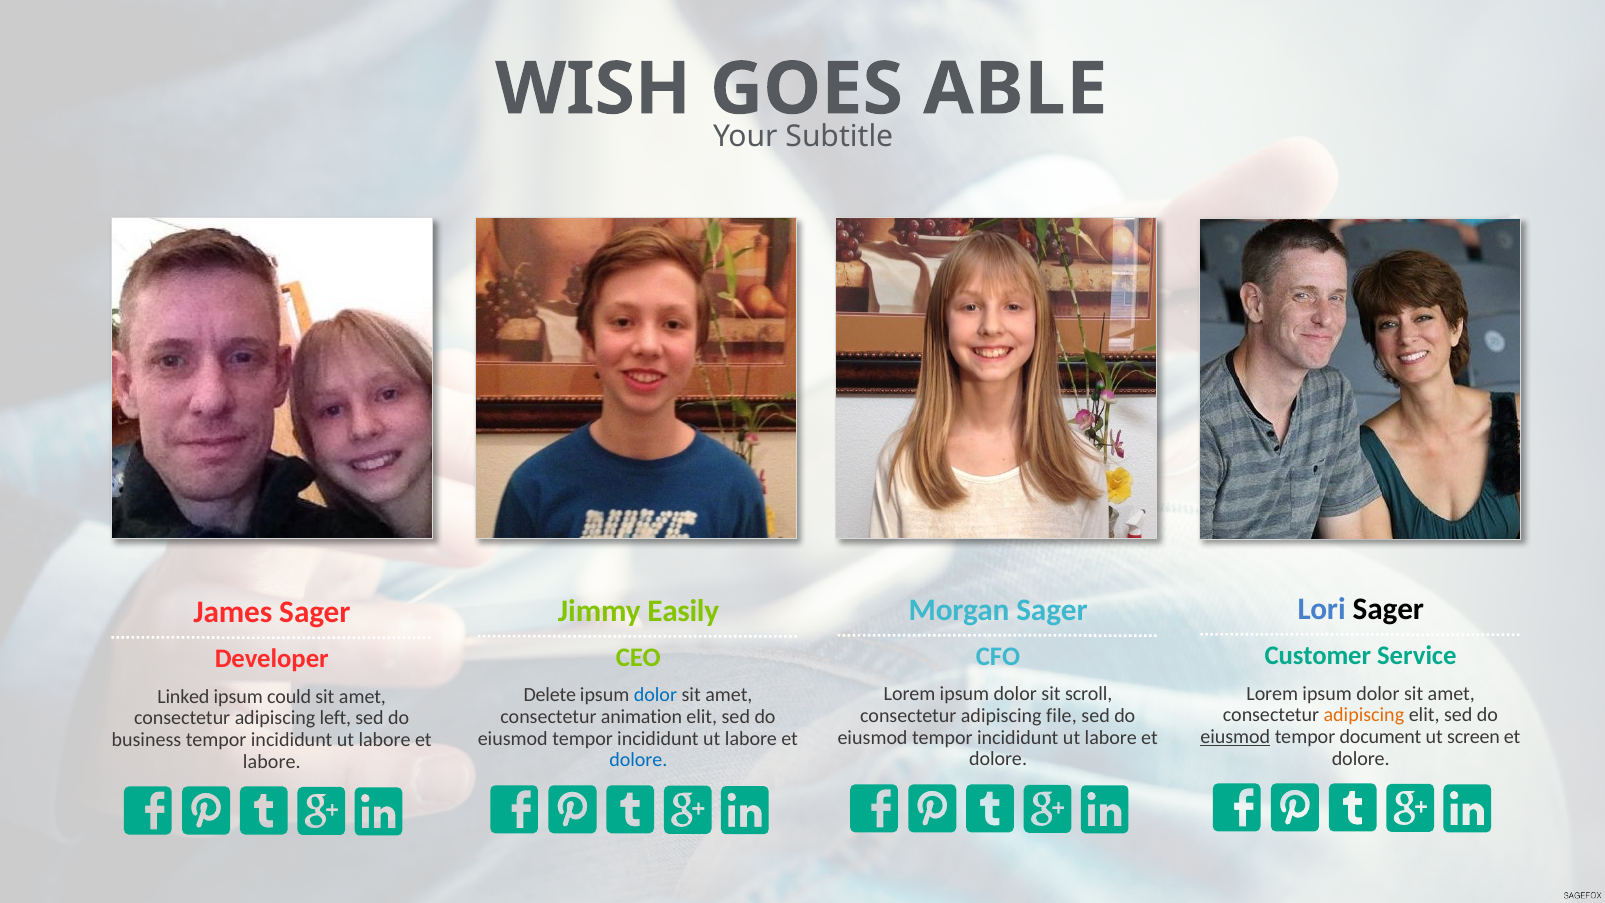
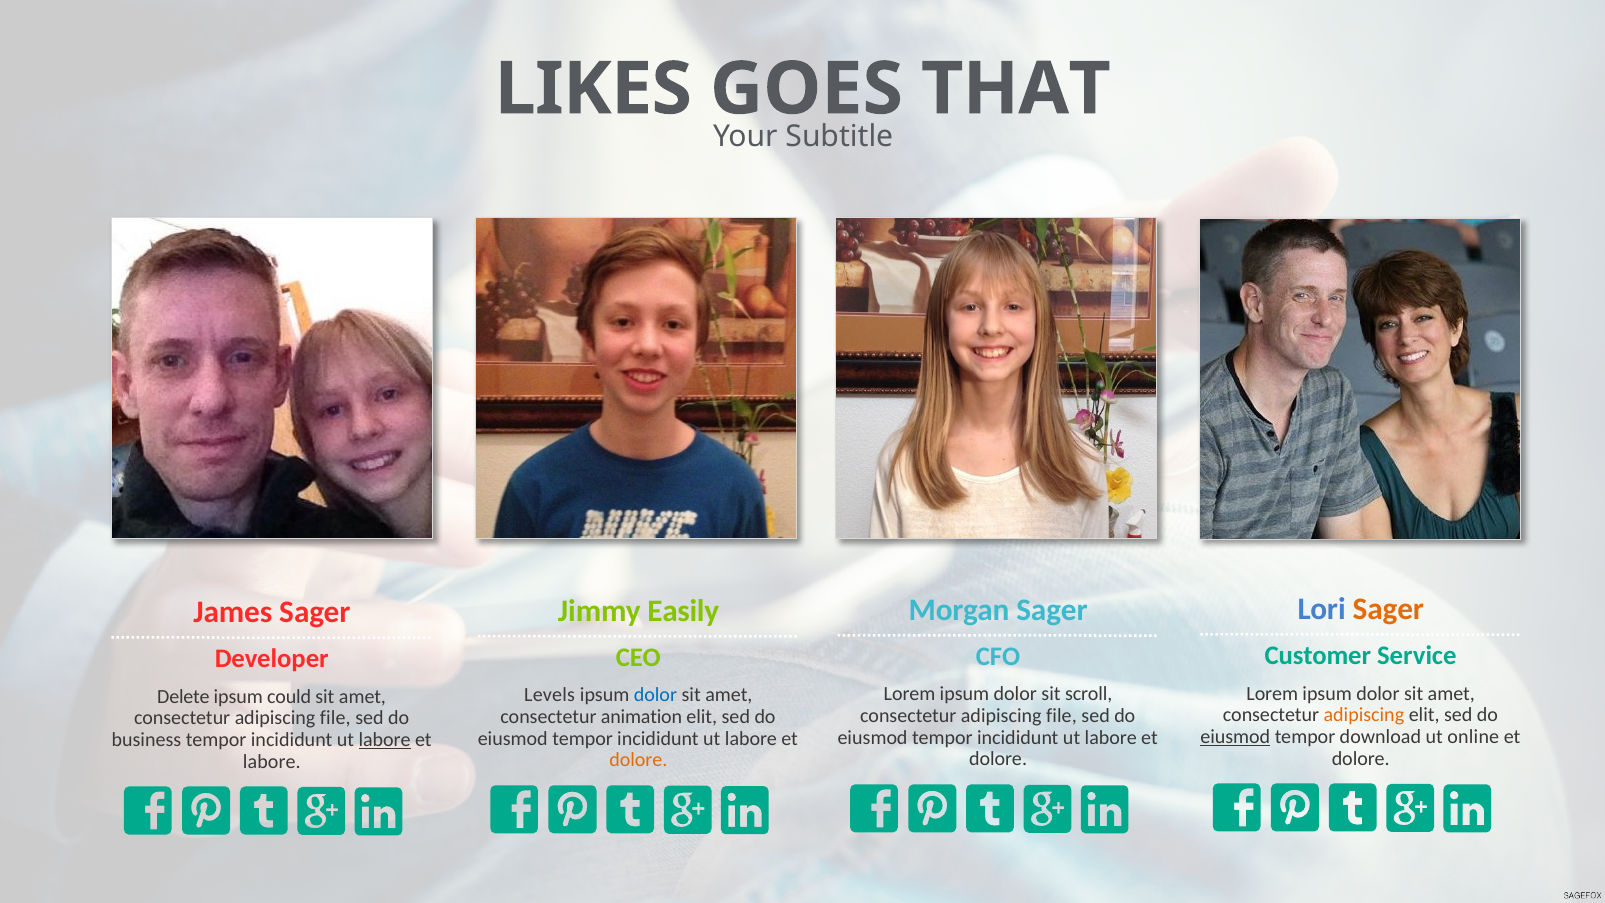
WISH: WISH -> LIKES
ABLE: ABLE -> THAT
Sager at (1388, 609) colour: black -> orange
Delete: Delete -> Levels
Linked: Linked -> Delete
left at (335, 718): left -> file
document: document -> download
screen: screen -> online
labore at (385, 740) underline: none -> present
dolore at (638, 760) colour: blue -> orange
